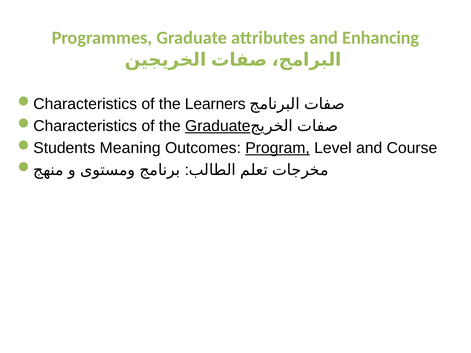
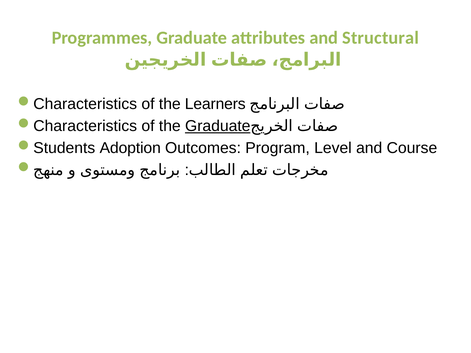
Enhancing: Enhancing -> Structural
Meaning: Meaning -> Adoption
Program underline: present -> none
